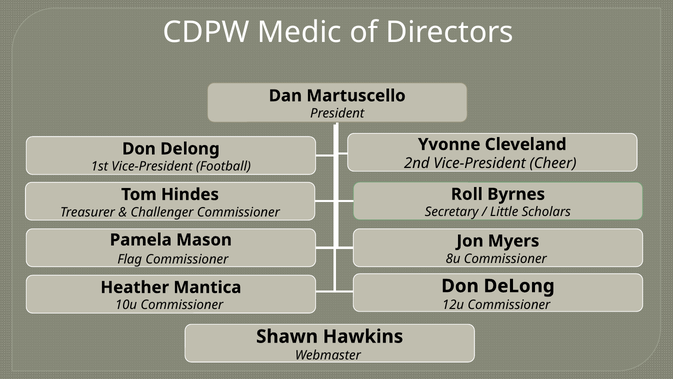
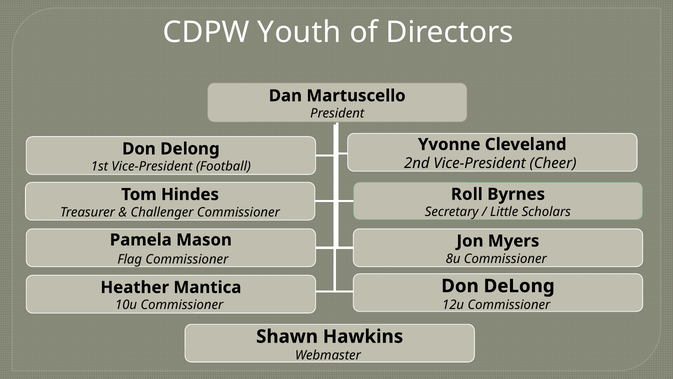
Medic: Medic -> Youth
